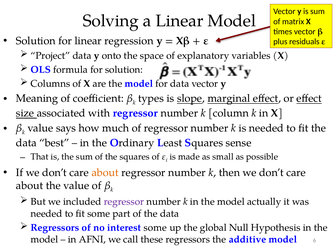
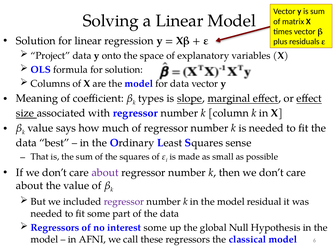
about at (105, 173) colour: orange -> purple
actually: actually -> residual
additive: additive -> classical
